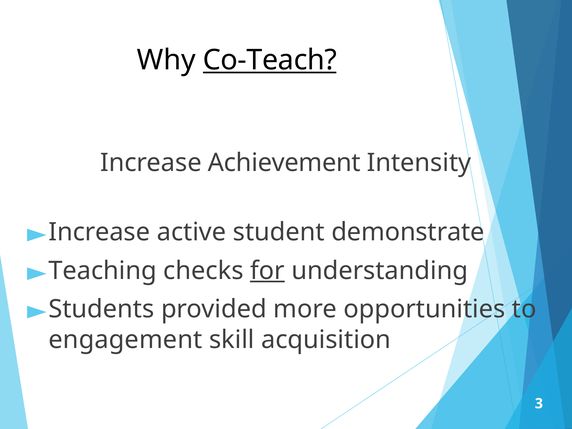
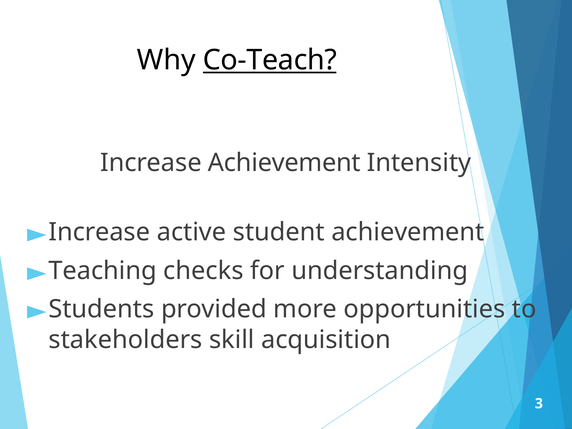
student demonstrate: demonstrate -> achievement
for underline: present -> none
engagement: engagement -> stakeholders
